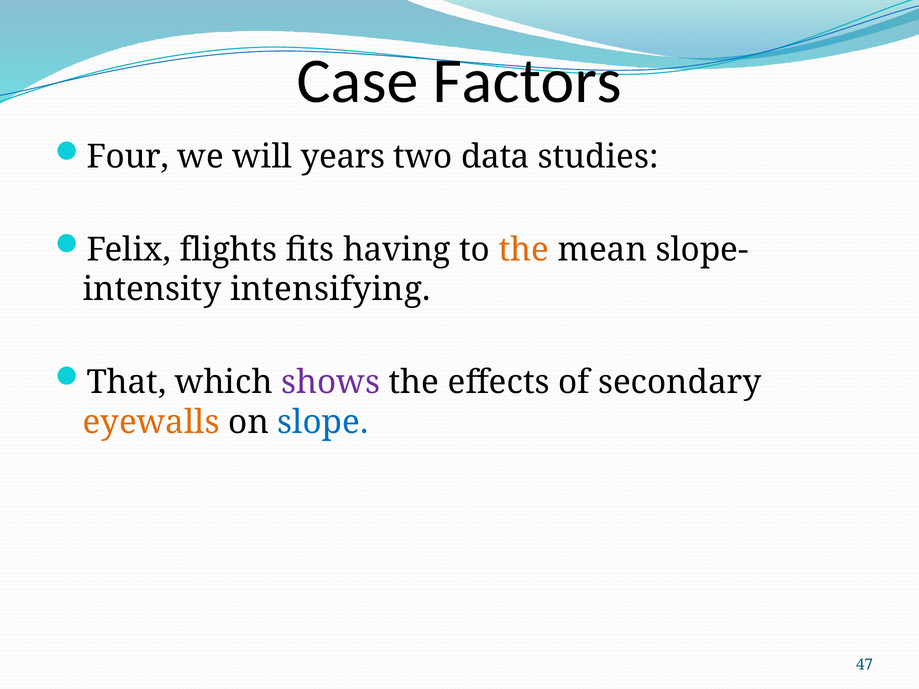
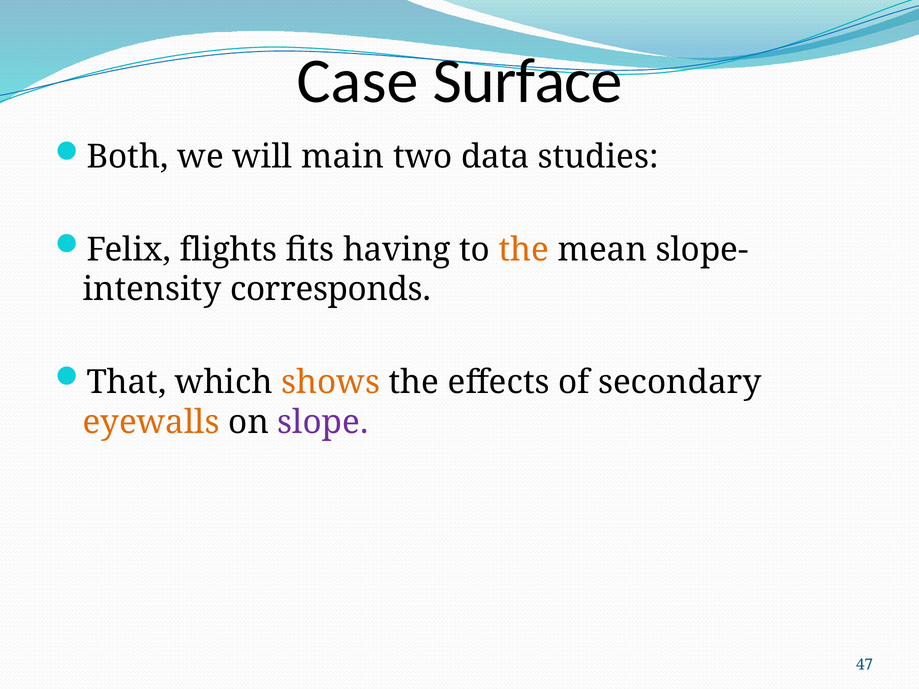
Factors: Factors -> Surface
Four: Four -> Both
years: years -> main
intensifying: intensifying -> corresponds
shows colour: purple -> orange
slope colour: blue -> purple
